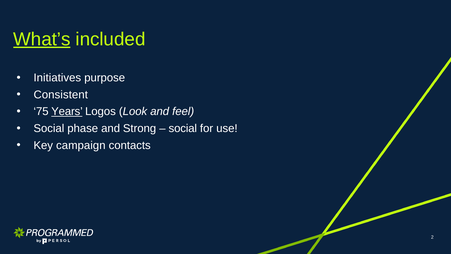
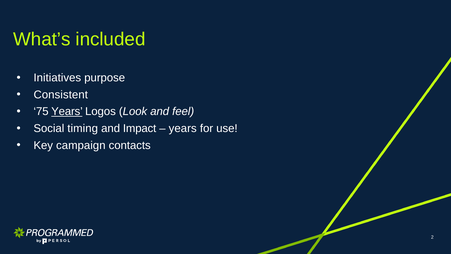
What’s underline: present -> none
phase: phase -> timing
Strong: Strong -> Impact
social at (183, 128): social -> years
